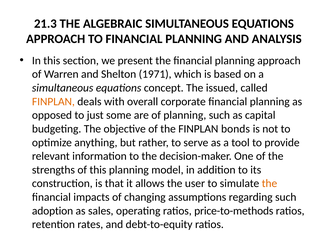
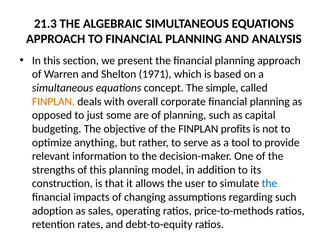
issued: issued -> simple
bonds: bonds -> profits
the at (269, 183) colour: orange -> blue
